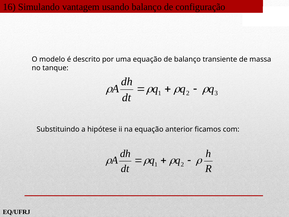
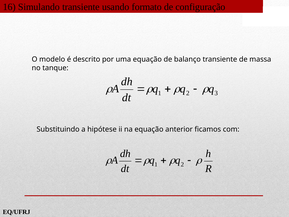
Simulando vantagem: vantagem -> transiente
usando balanço: balanço -> formato
